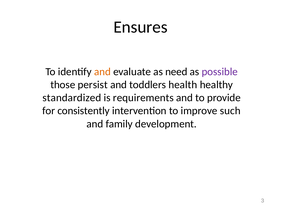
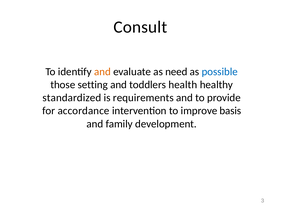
Ensures: Ensures -> Consult
possible colour: purple -> blue
persist: persist -> setting
consistently: consistently -> accordance
such: such -> basis
